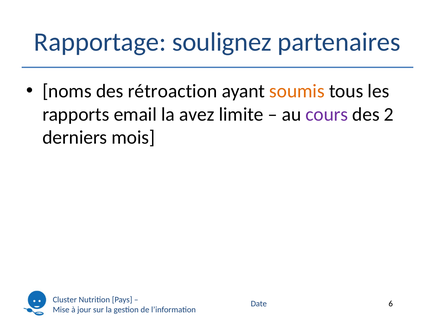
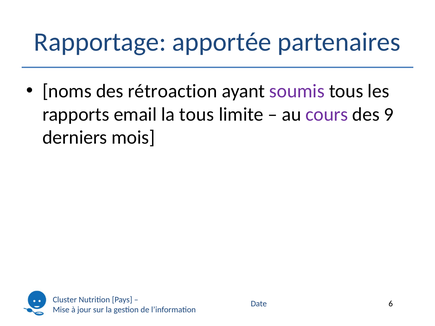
soulignez: soulignez -> apportée
soumis colour: orange -> purple
la avez: avez -> tous
2: 2 -> 9
